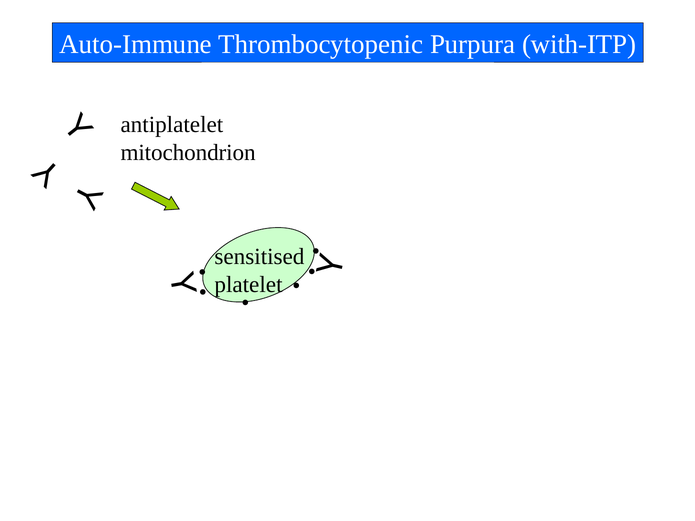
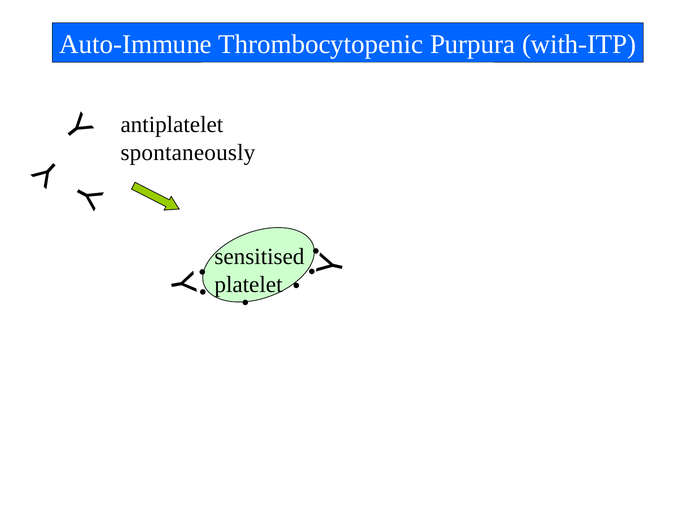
mitochondrion: mitochondrion -> spontaneously
